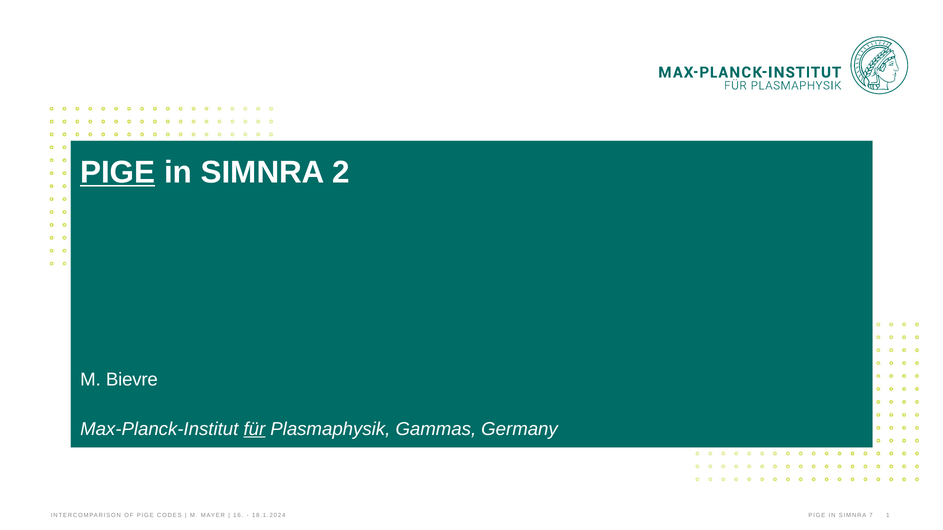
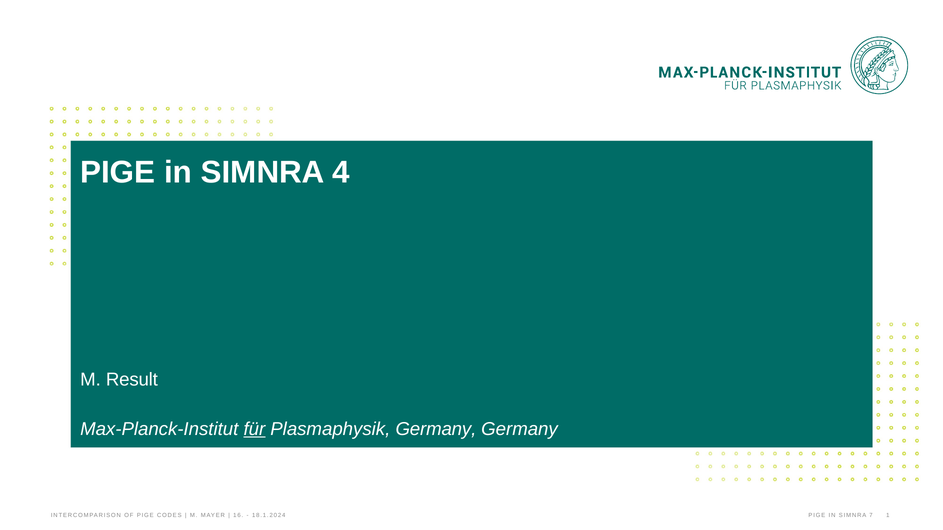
PIGE at (118, 172) underline: present -> none
2: 2 -> 4
Bievre: Bievre -> Result
Plasmaphysik Gammas: Gammas -> Germany
